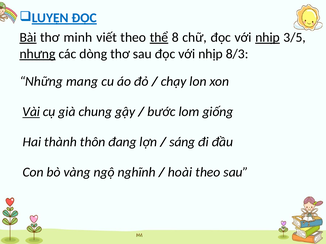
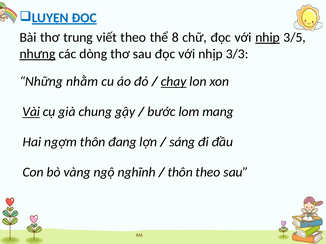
Bài underline: present -> none
minh: minh -> trung
thể underline: present -> none
8/3: 8/3 -> 3/3
mang: mang -> nhằm
chạy underline: none -> present
giống: giống -> mang
thành: thành -> ngợm
hoài at (180, 173): hoài -> thôn
